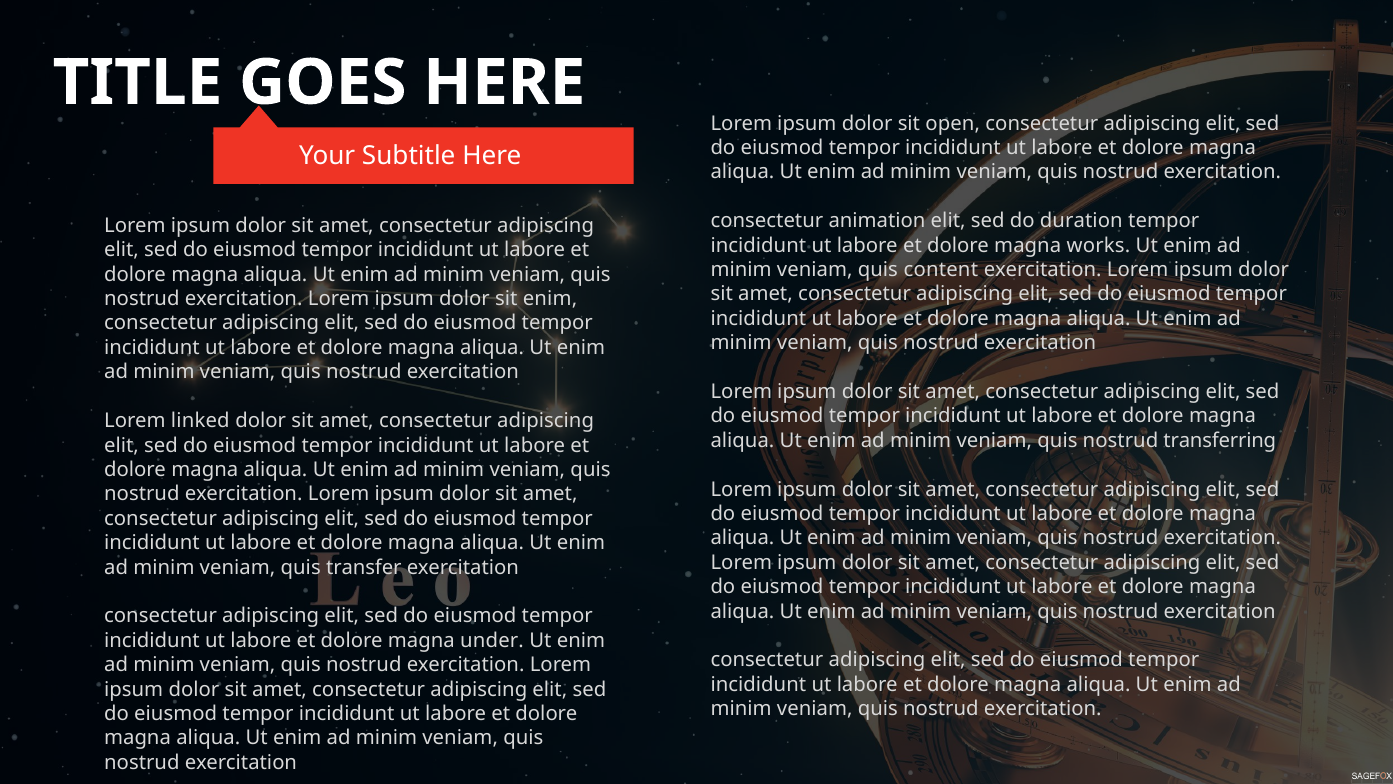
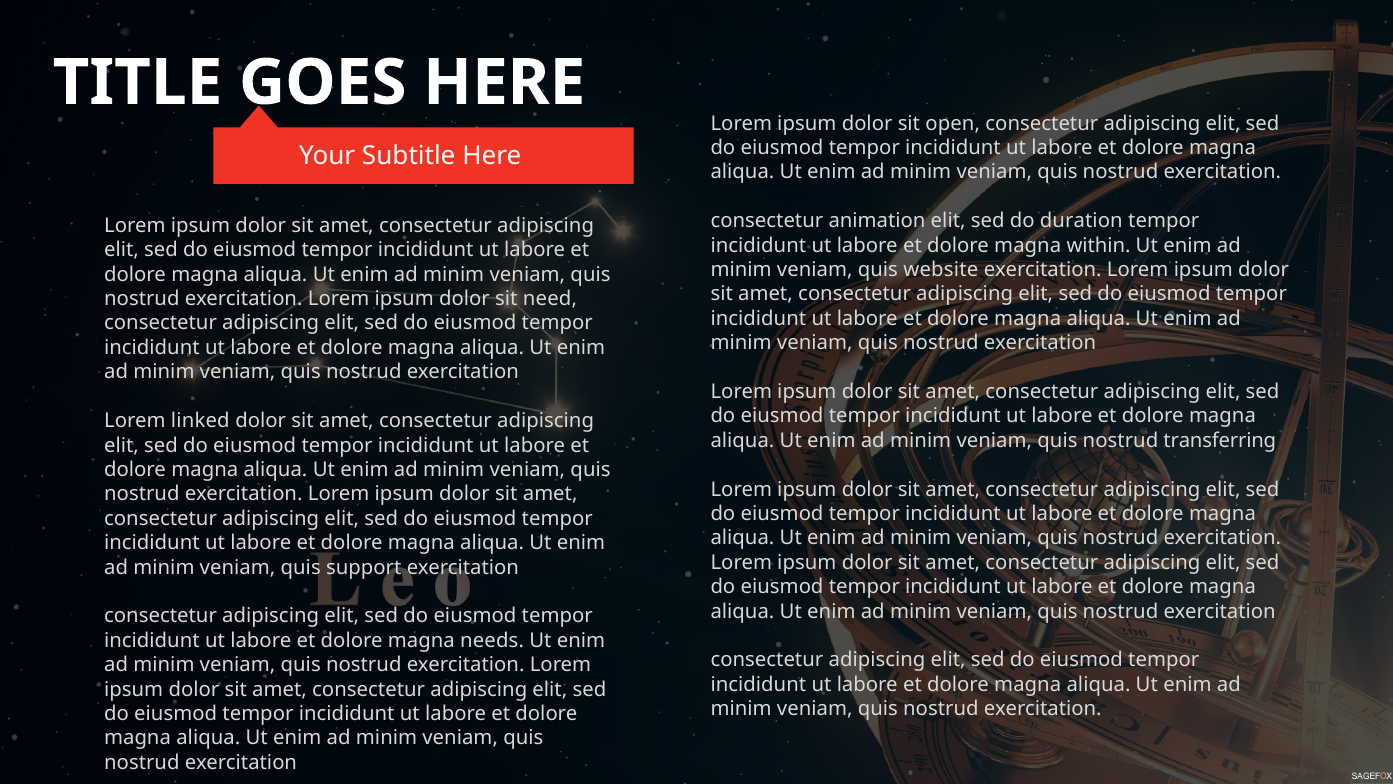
works: works -> within
content: content -> website
sit enim: enim -> need
transfer: transfer -> support
under: under -> needs
